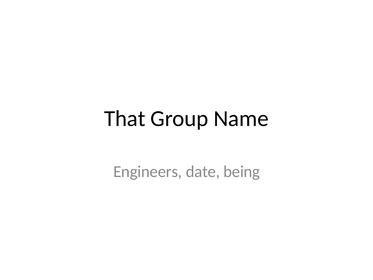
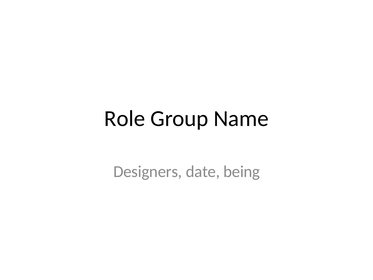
That: That -> Role
Engineers: Engineers -> Designers
